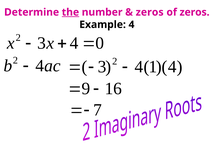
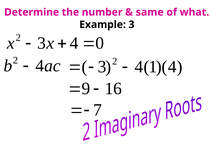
the underline: present -> none
zeros at (150, 12): zeros -> same
of zeros: zeros -> what
Example 4: 4 -> 3
